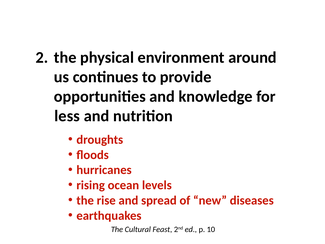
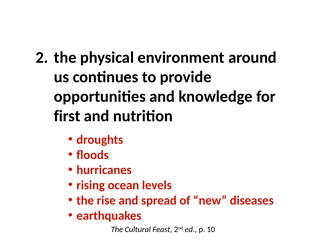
less: less -> first
